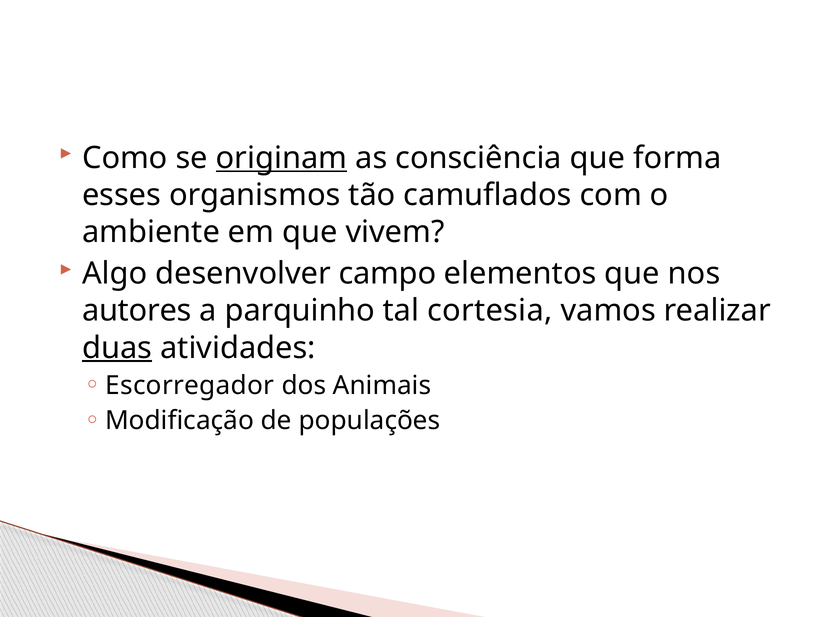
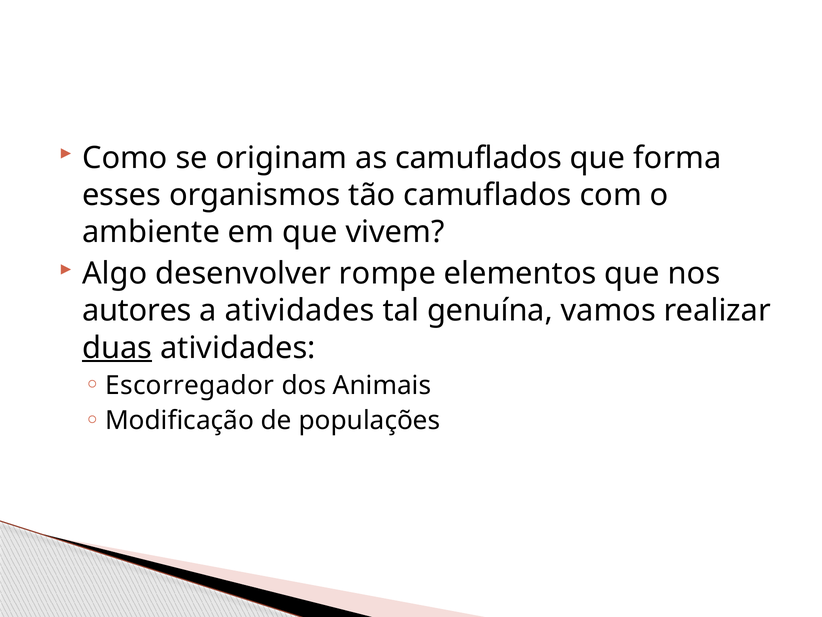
originam underline: present -> none
as consciência: consciência -> camuflados
campo: campo -> rompe
a parquinho: parquinho -> atividades
cortesia: cortesia -> genuína
